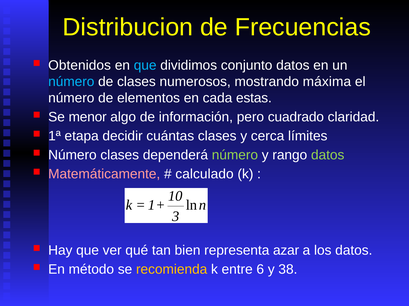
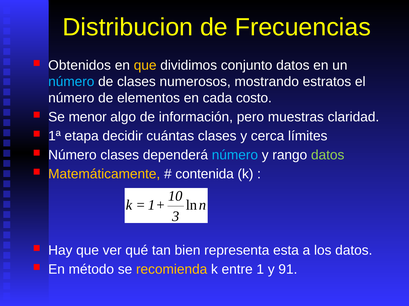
que at (145, 65) colour: light blue -> yellow
máxima: máxima -> estratos
estas: estas -> costo
cuadrado: cuadrado -> muestras
número at (235, 155) colour: light green -> light blue
Matemáticamente colour: pink -> yellow
calculado: calculado -> contenida
azar: azar -> esta
6: 6 -> 1
38: 38 -> 91
